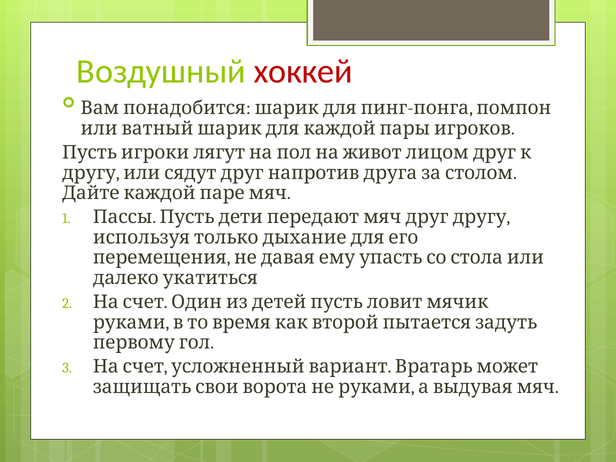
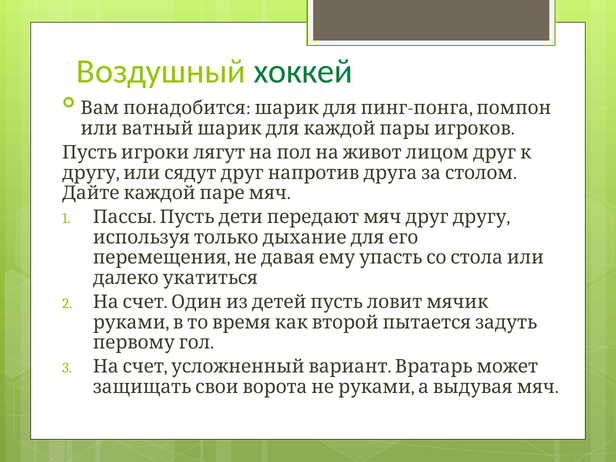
хоккей colour: red -> green
